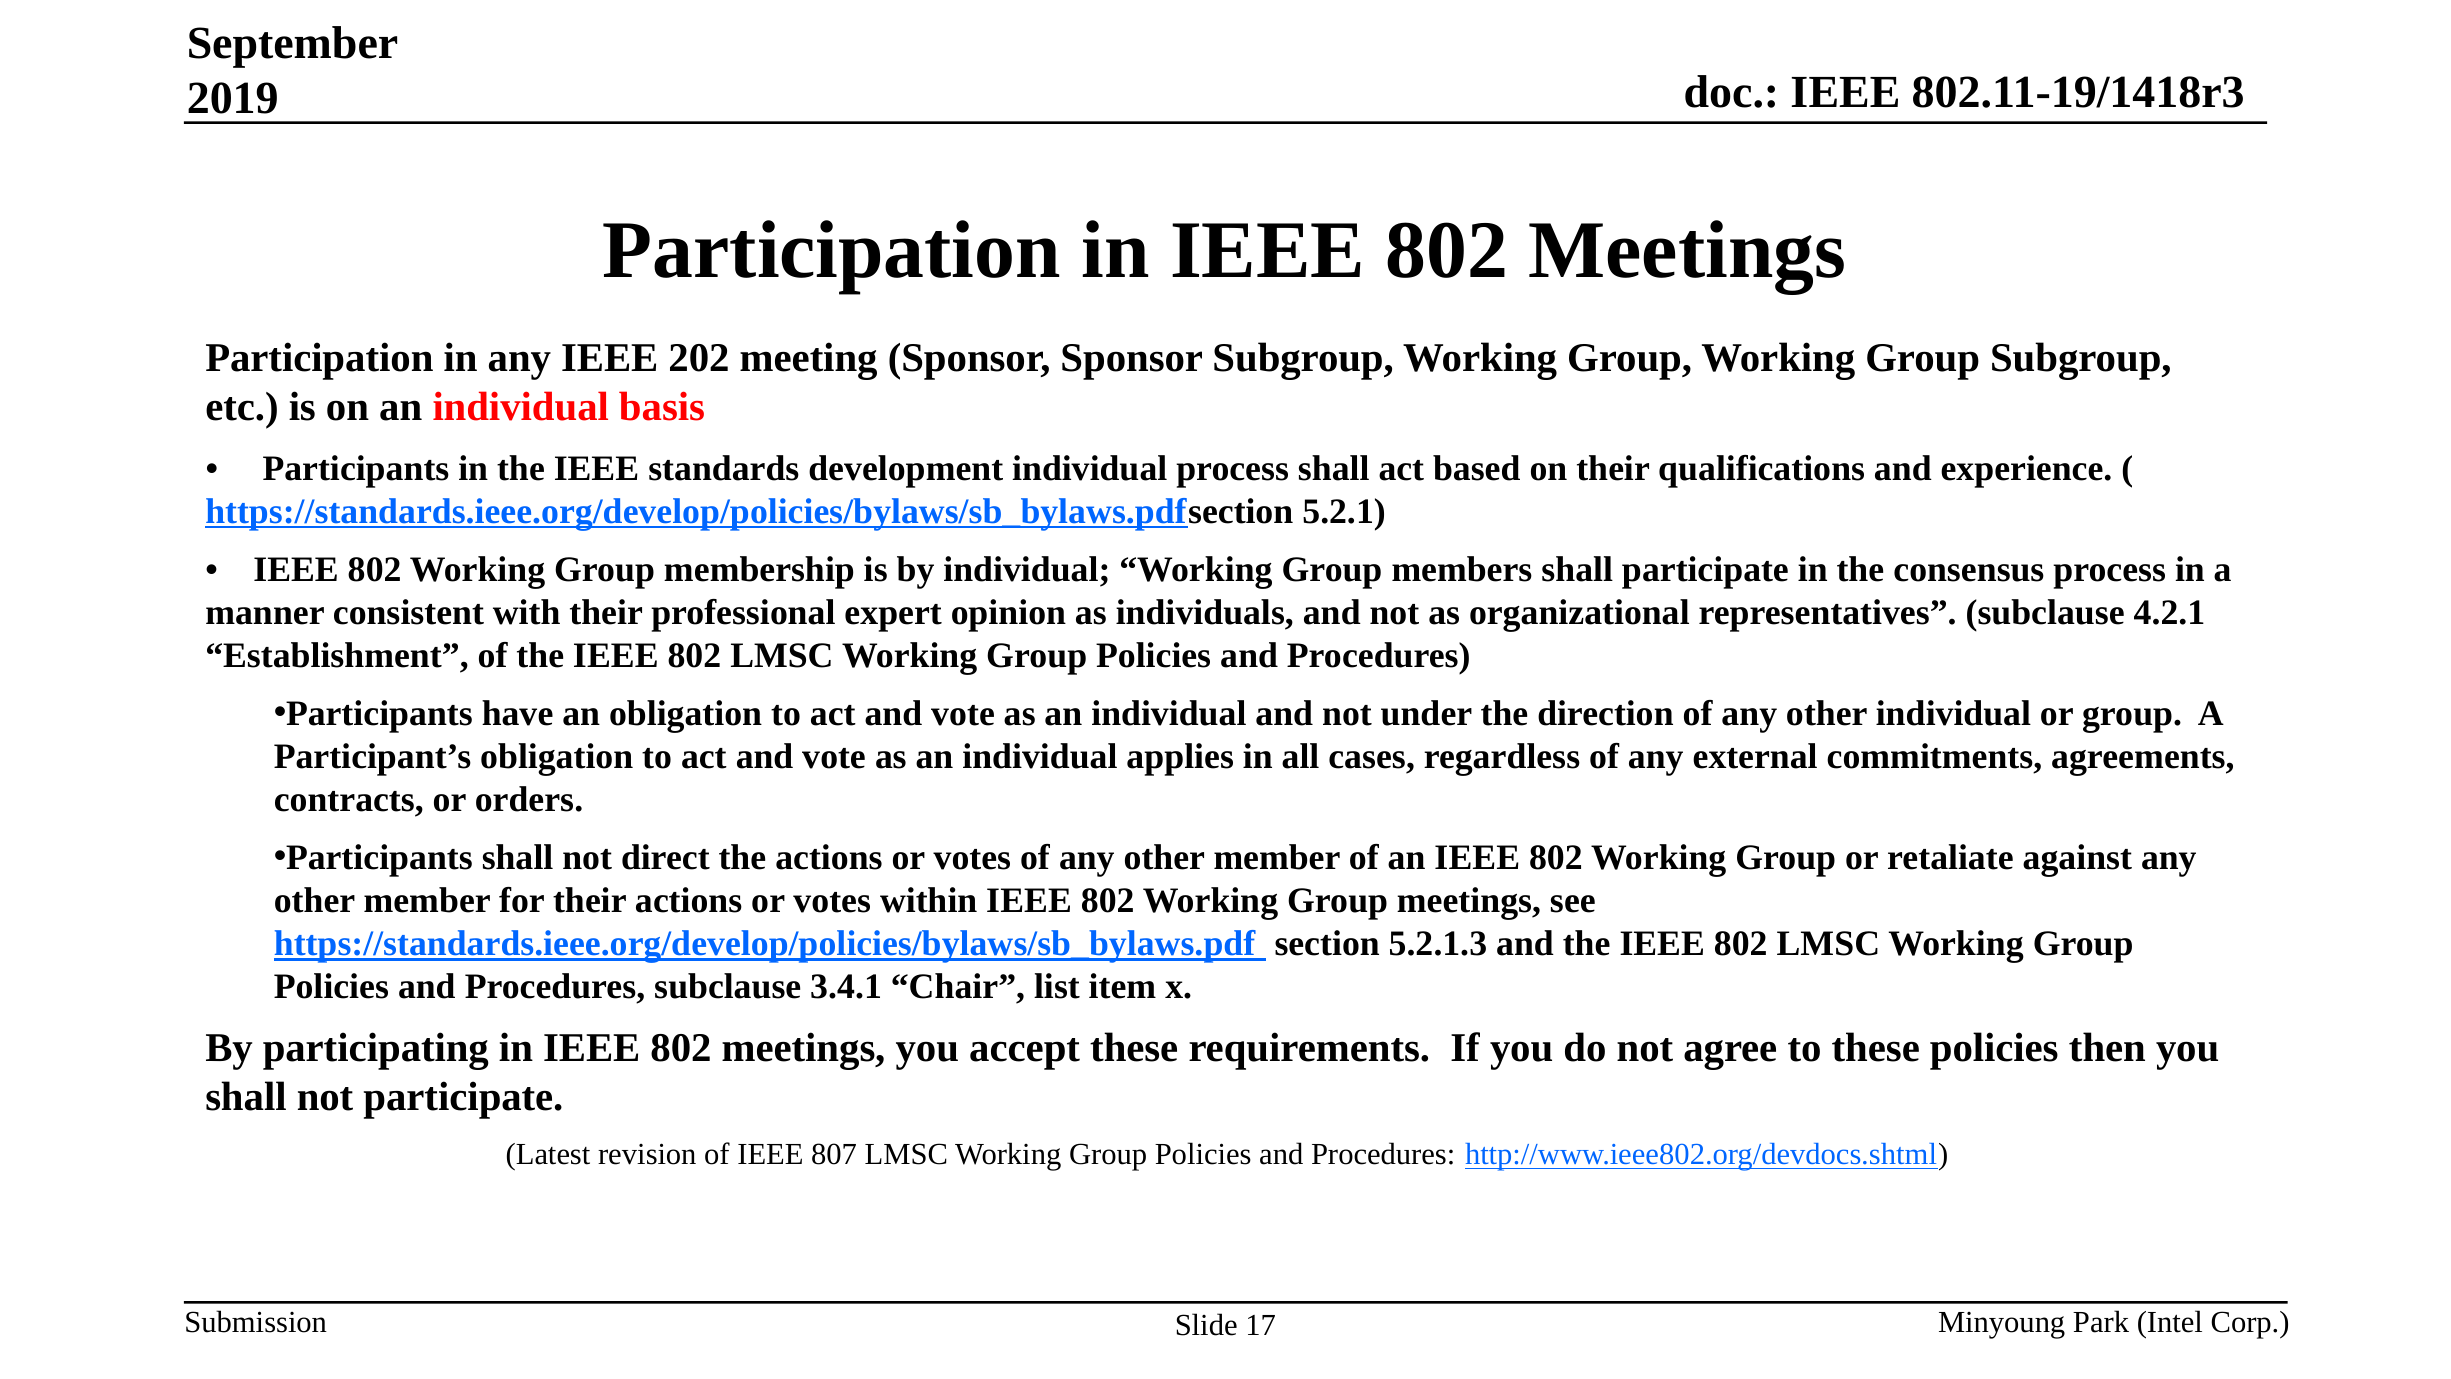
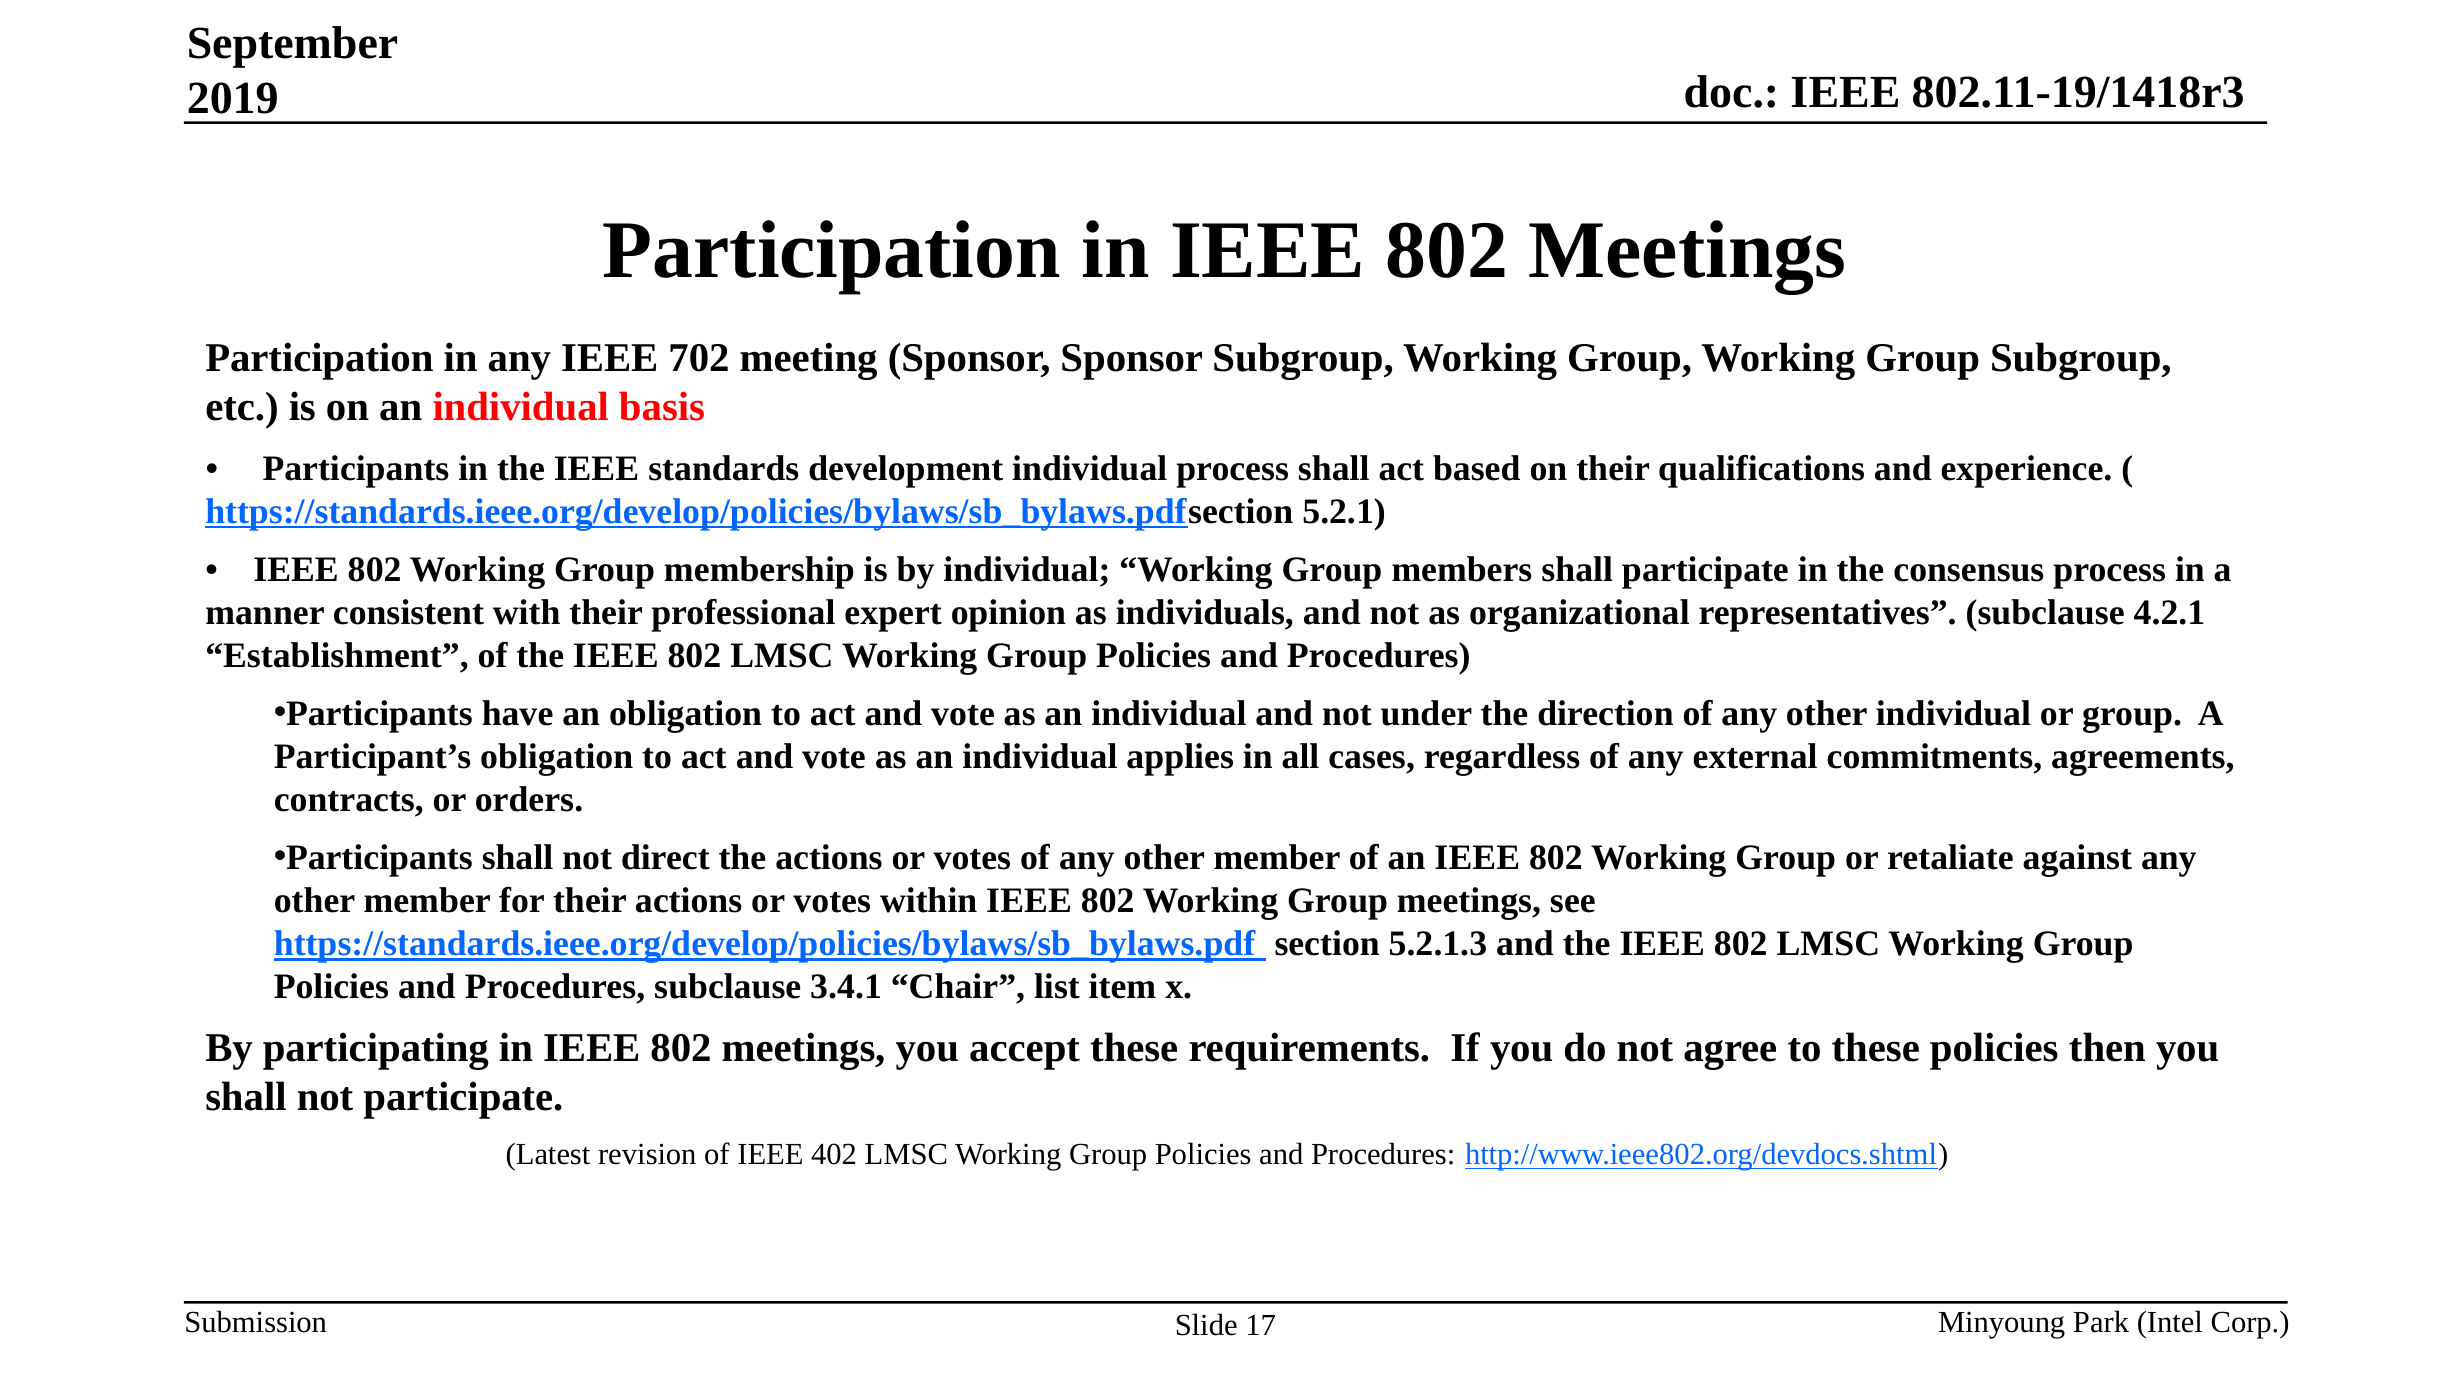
202: 202 -> 702
807: 807 -> 402
